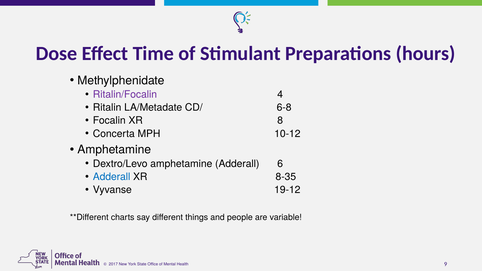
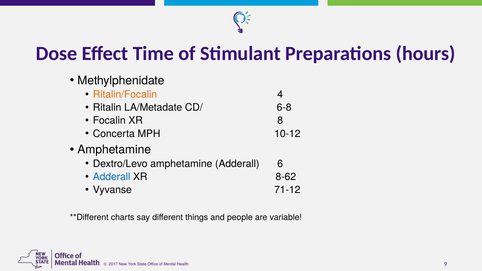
Ritalin/Focalin colour: purple -> orange
8-35: 8-35 -> 8-62
19-12: 19-12 -> 71-12
